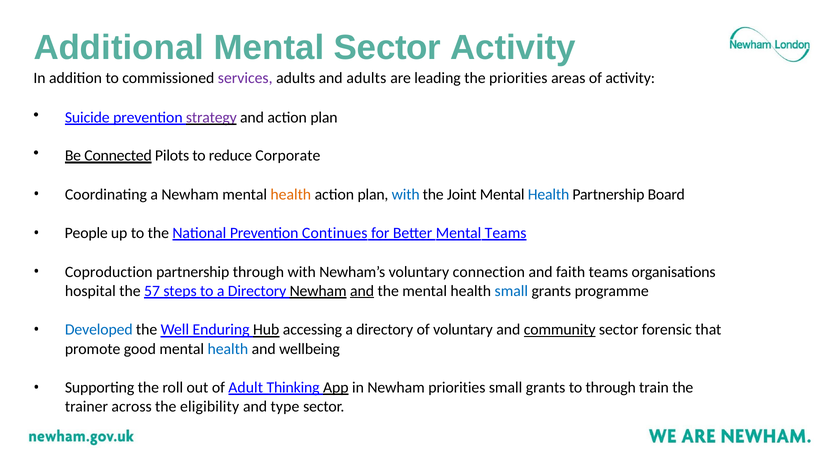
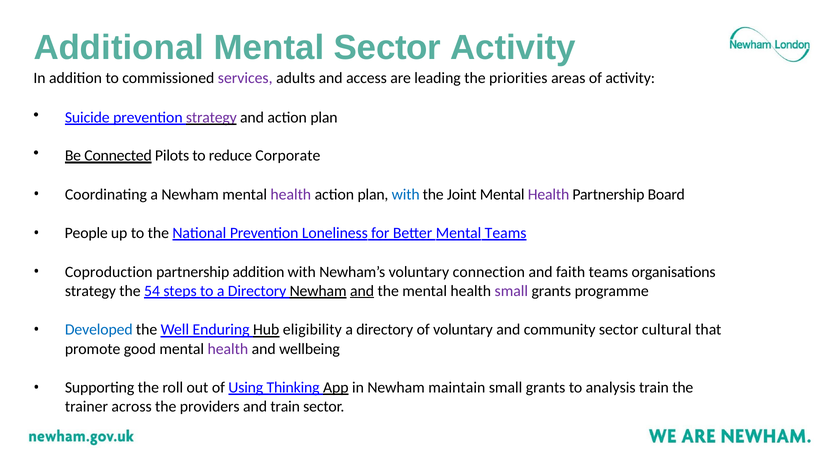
and adults: adults -> access
health at (291, 194) colour: orange -> purple
Health at (549, 194) colour: blue -> purple
Continues: Continues -> Loneliness
partnership through: through -> addition
hospital at (90, 291): hospital -> strategy
57: 57 -> 54
small at (511, 291) colour: blue -> purple
accessing: accessing -> eligibility
community underline: present -> none
forensic: forensic -> cultural
health at (228, 349) colour: blue -> purple
Adult: Adult -> Using
Newham priorities: priorities -> maintain
to through: through -> analysis
eligibility: eligibility -> providers
and type: type -> train
